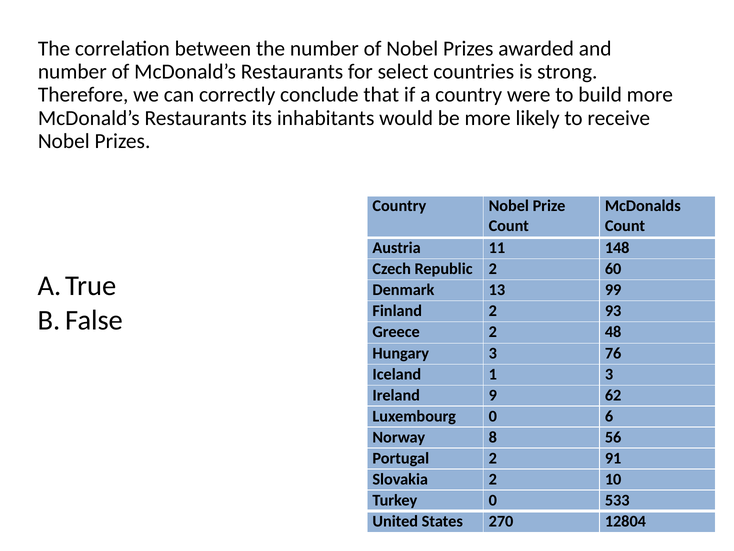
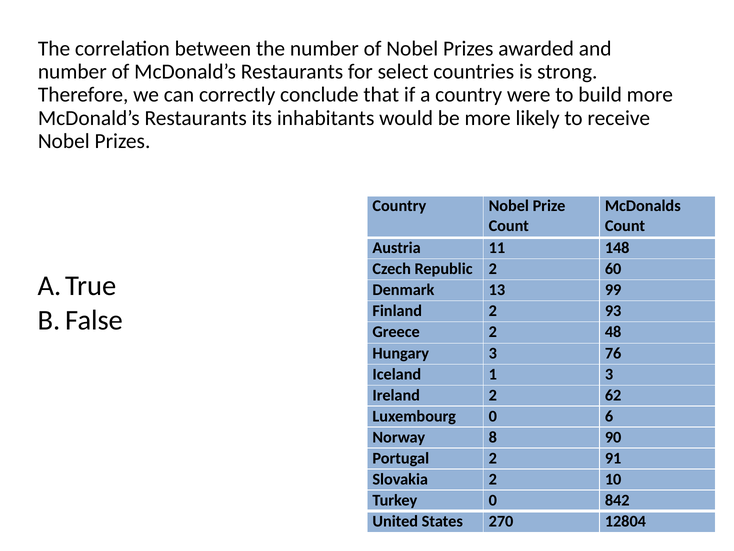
Ireland 9: 9 -> 2
56: 56 -> 90
533: 533 -> 842
